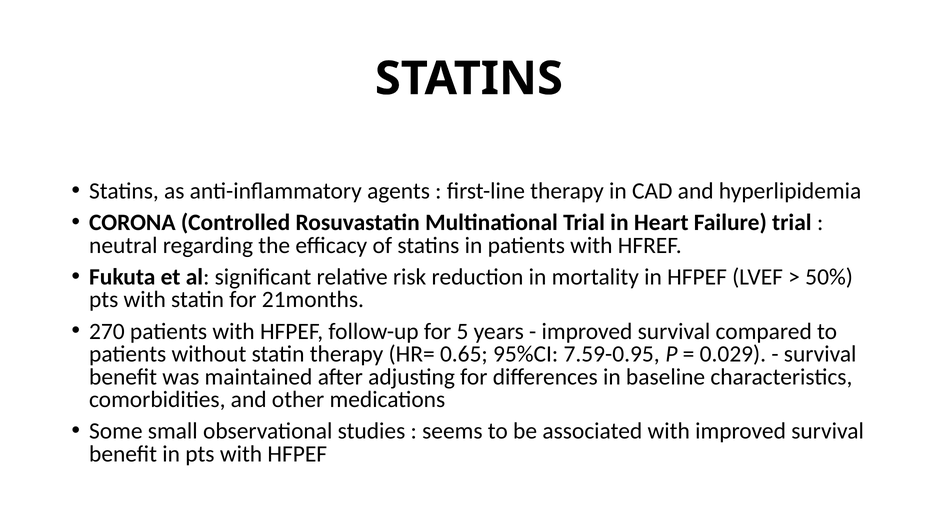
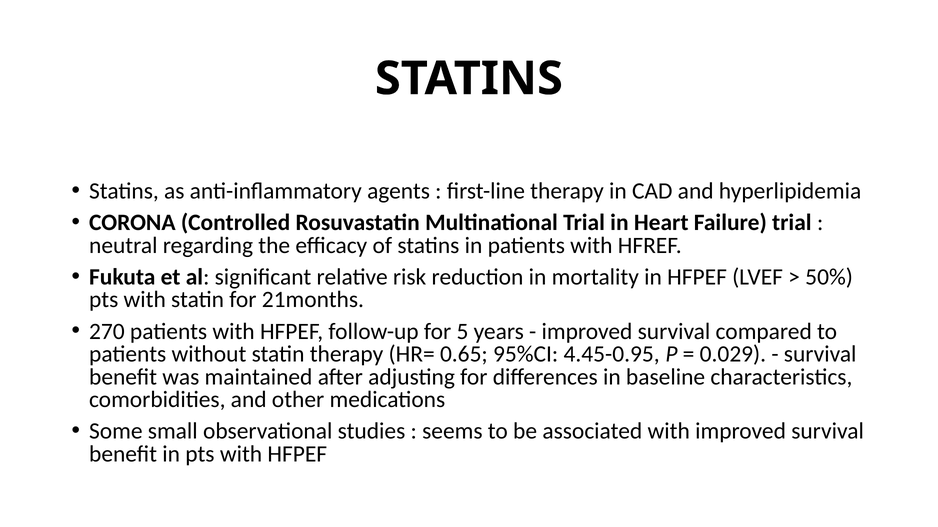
7.59-0.95: 7.59-0.95 -> 4.45-0.95
